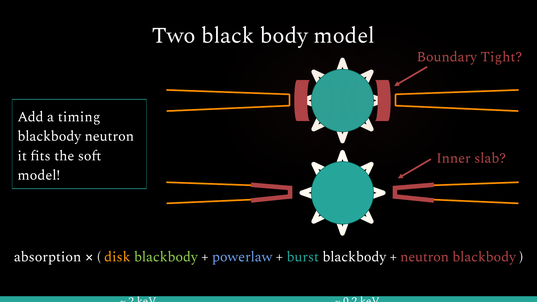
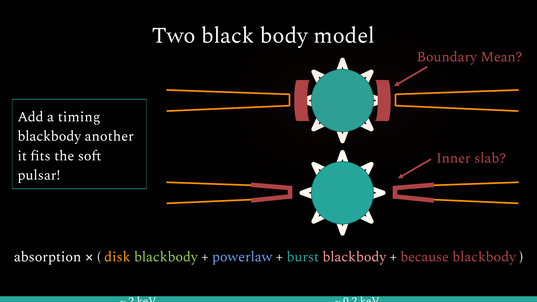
Tight: Tight -> Mean
blackbody neutron: neutron -> another
model at (39, 175): model -> pulsar
blackbody at (354, 257) colour: white -> pink
neutron at (425, 257): neutron -> because
